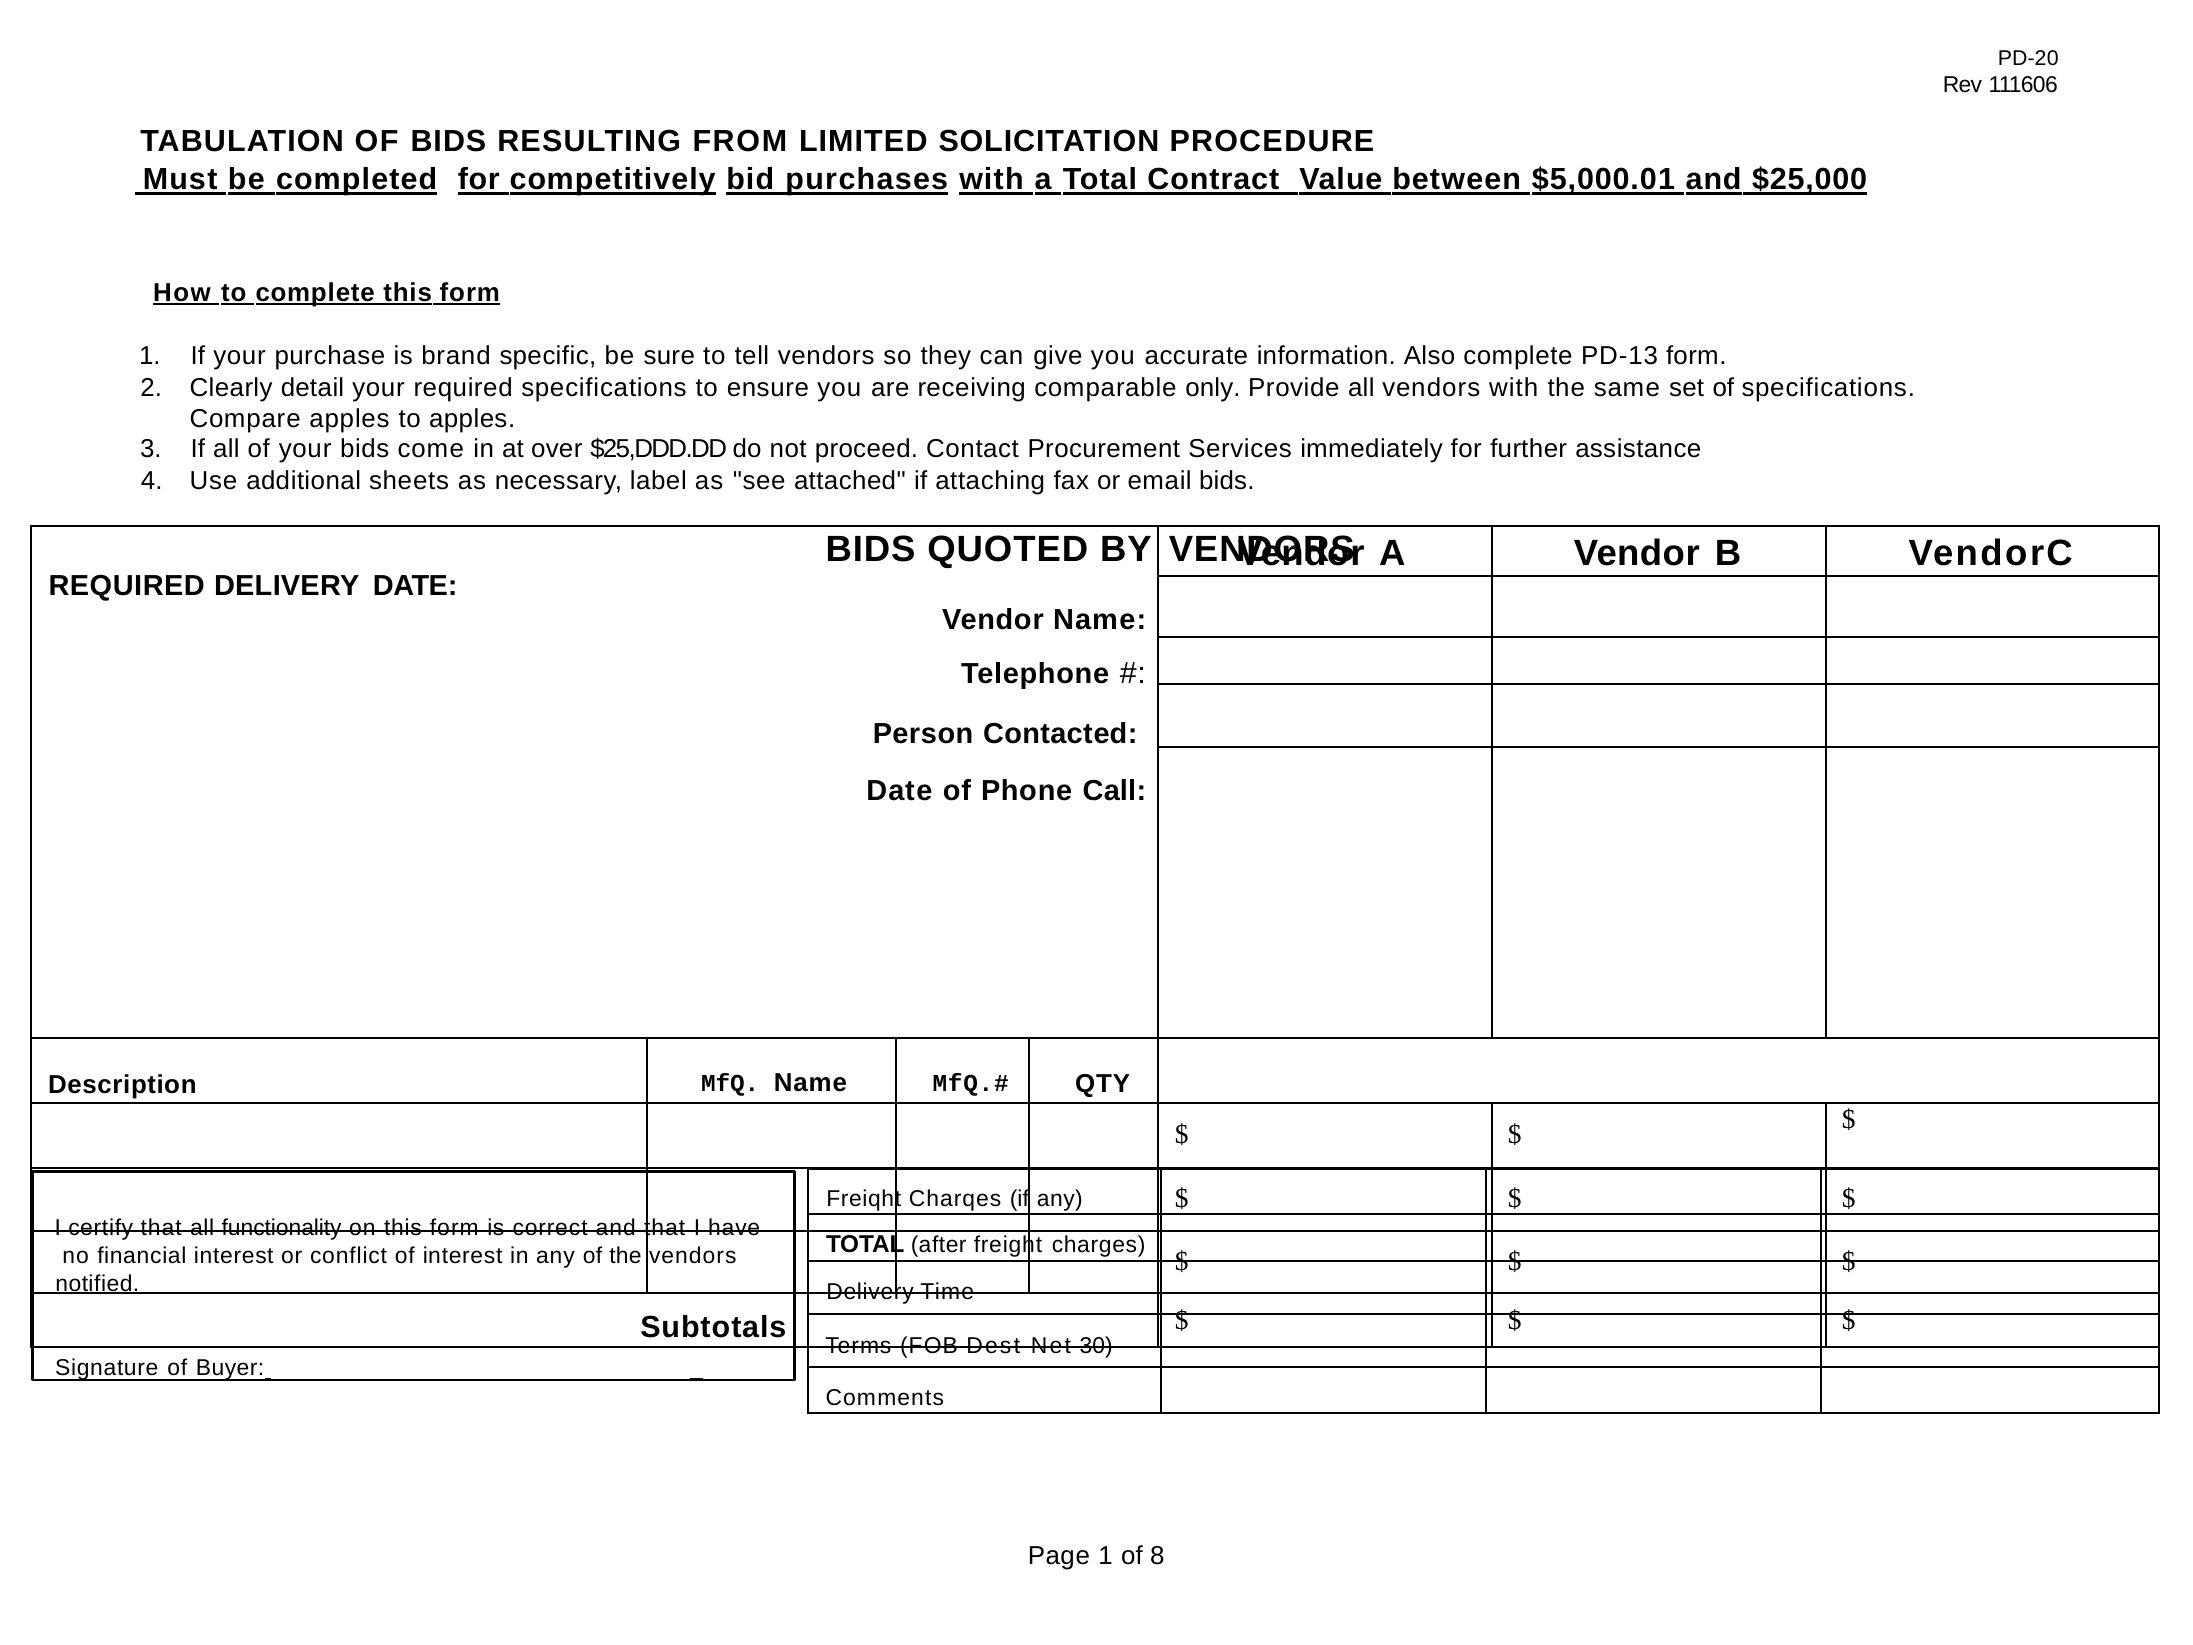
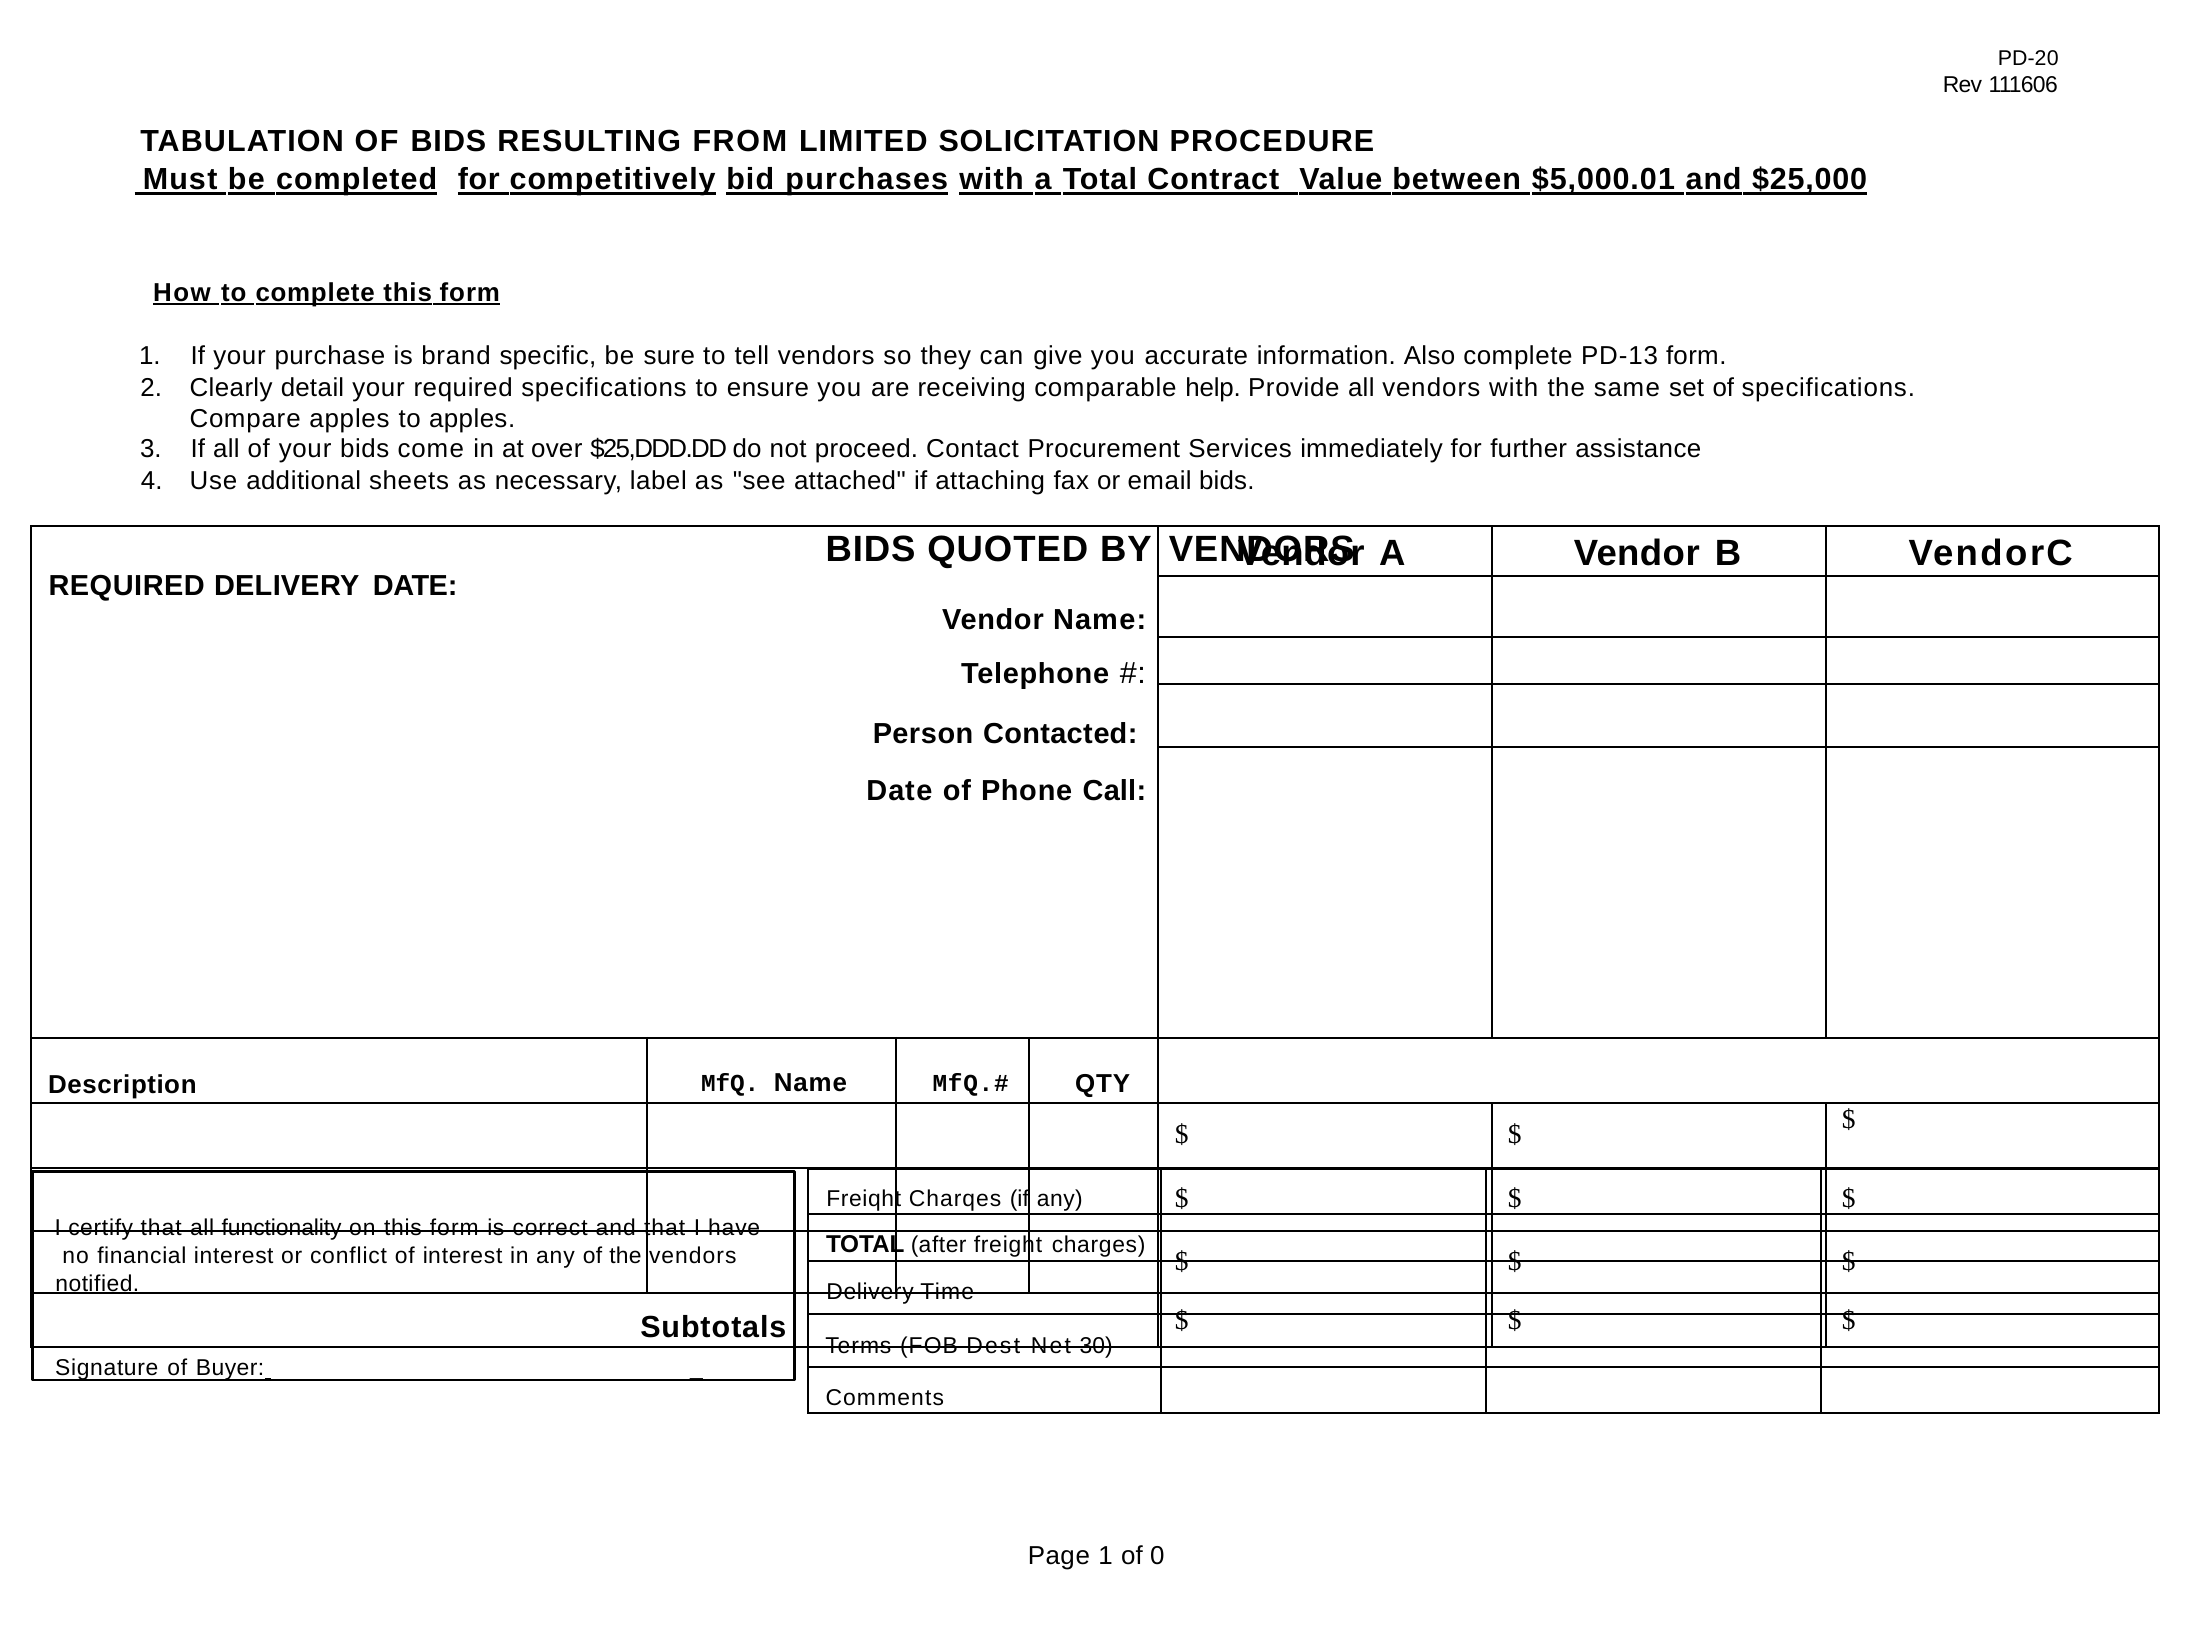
only: only -> help
8: 8 -> 0
